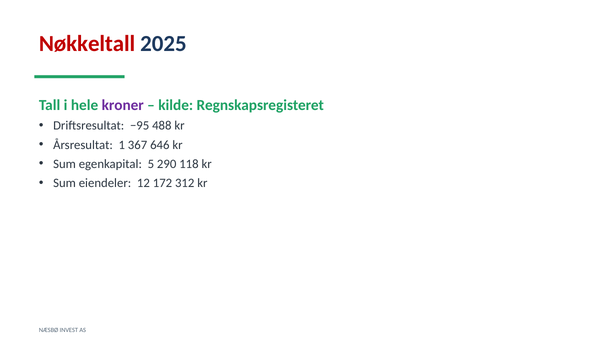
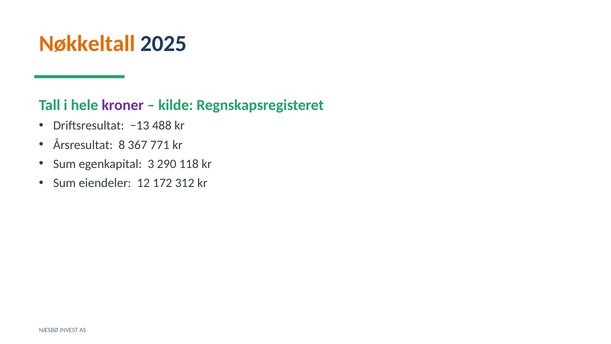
Nøkkeltall colour: red -> orange
−95: −95 -> −13
1: 1 -> 8
646: 646 -> 771
5: 5 -> 3
